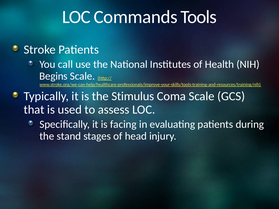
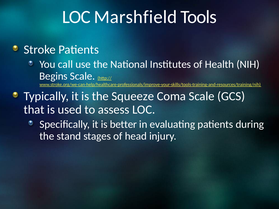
Commands: Commands -> Marshfield
Stimulus: Stimulus -> Squeeze
facing: facing -> better
